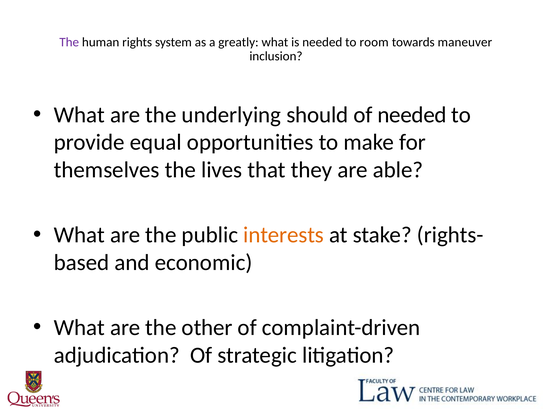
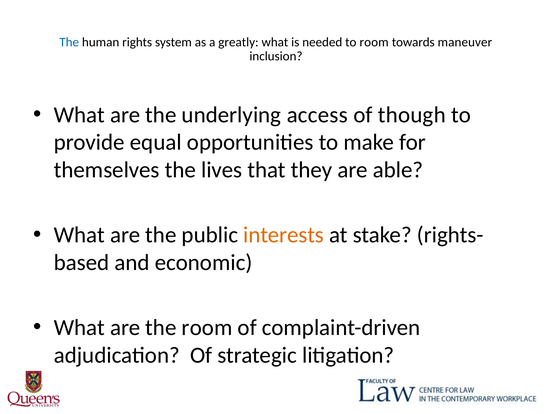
The at (69, 42) colour: purple -> blue
should: should -> access
of needed: needed -> though
the other: other -> room
